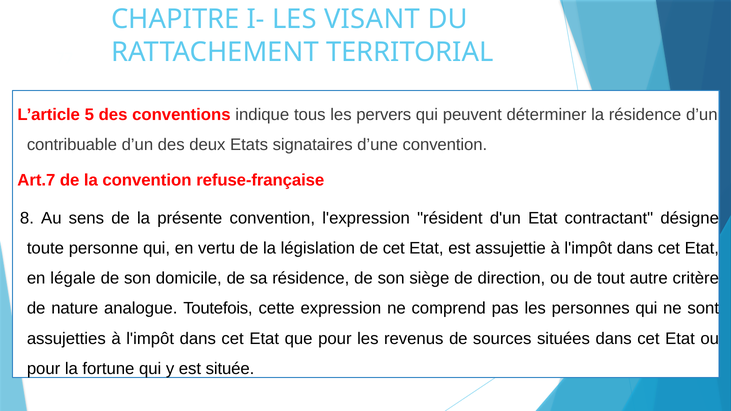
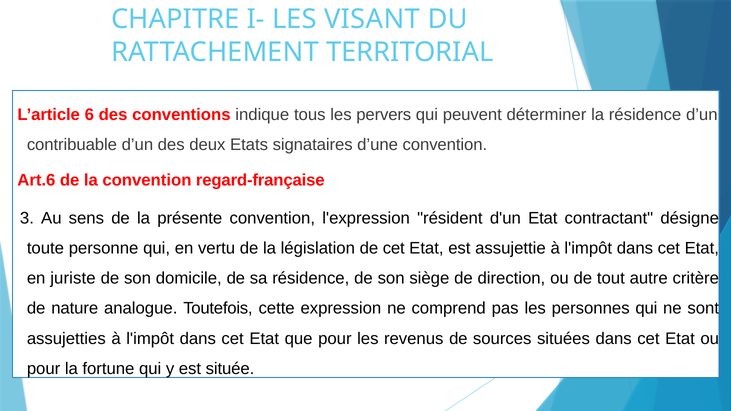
5: 5 -> 6
Art.7: Art.7 -> Art.6
refuse-française: refuse-française -> regard-française
8: 8 -> 3
légale: légale -> juriste
